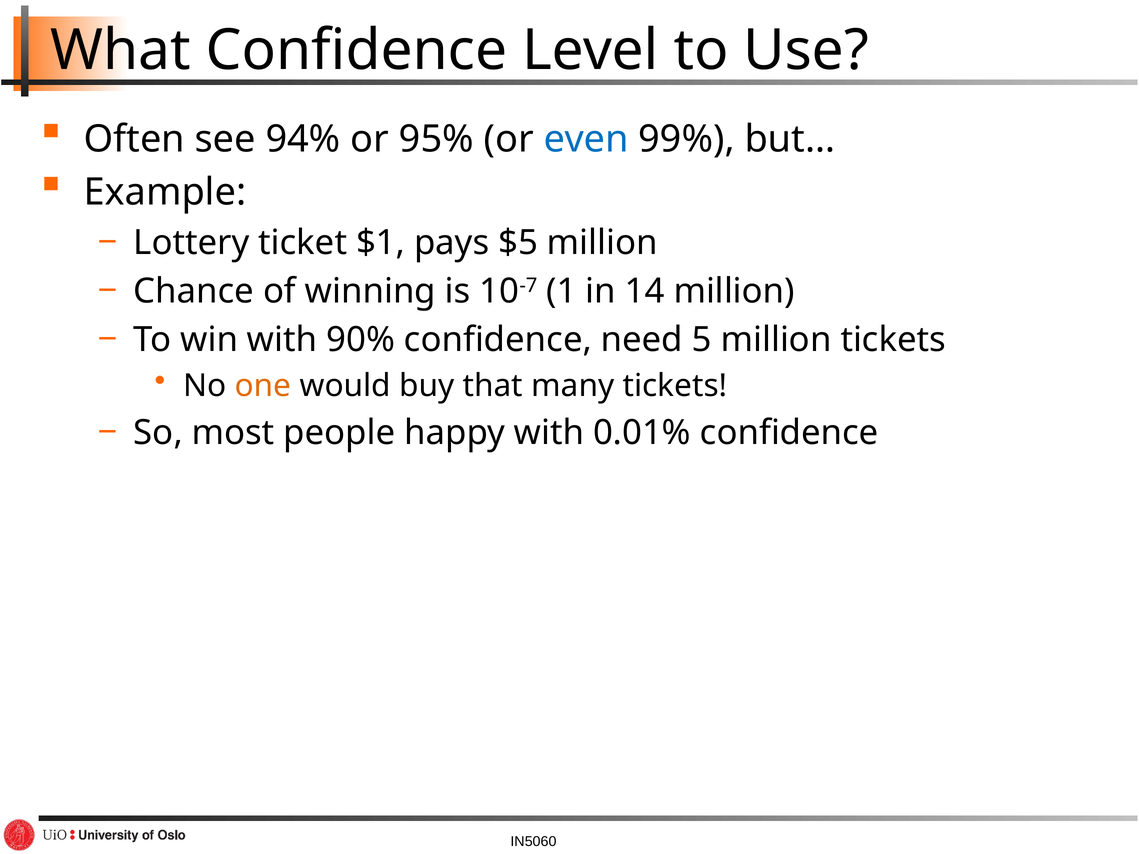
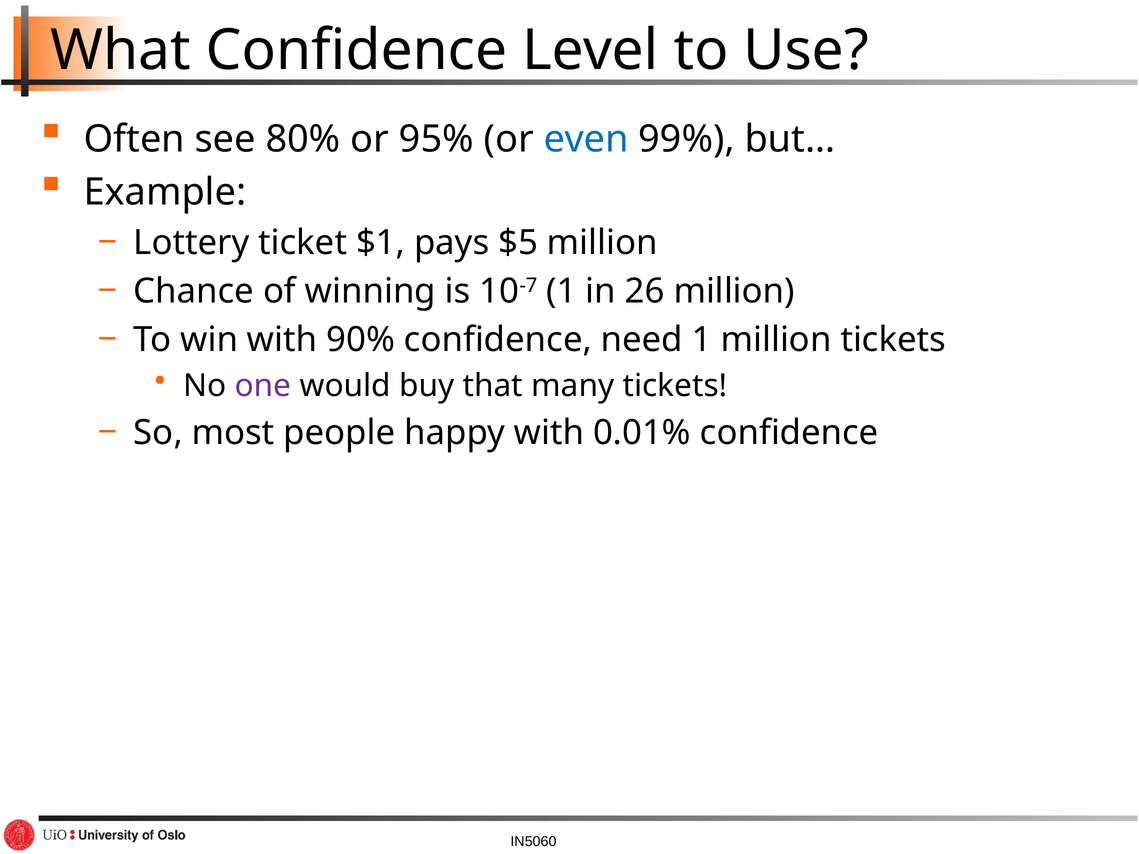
94%: 94% -> 80%
14: 14 -> 26
need 5: 5 -> 1
one colour: orange -> purple
